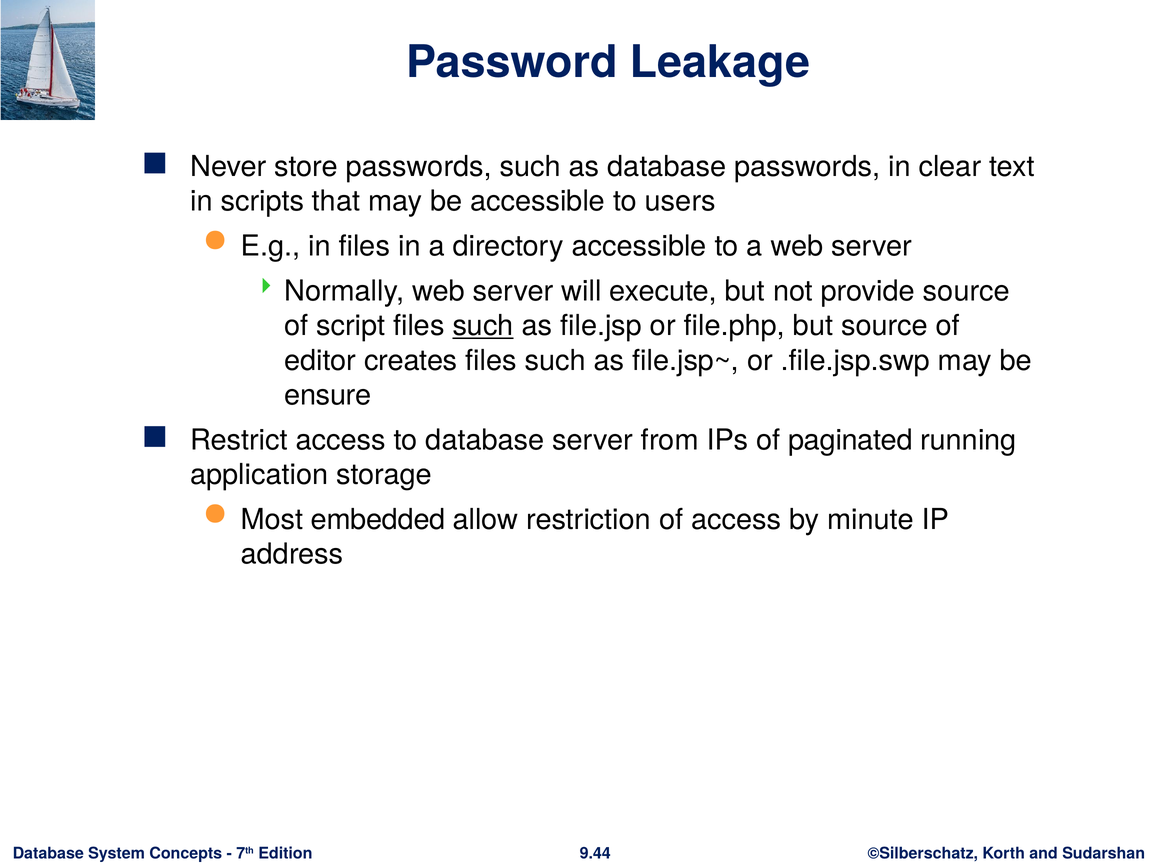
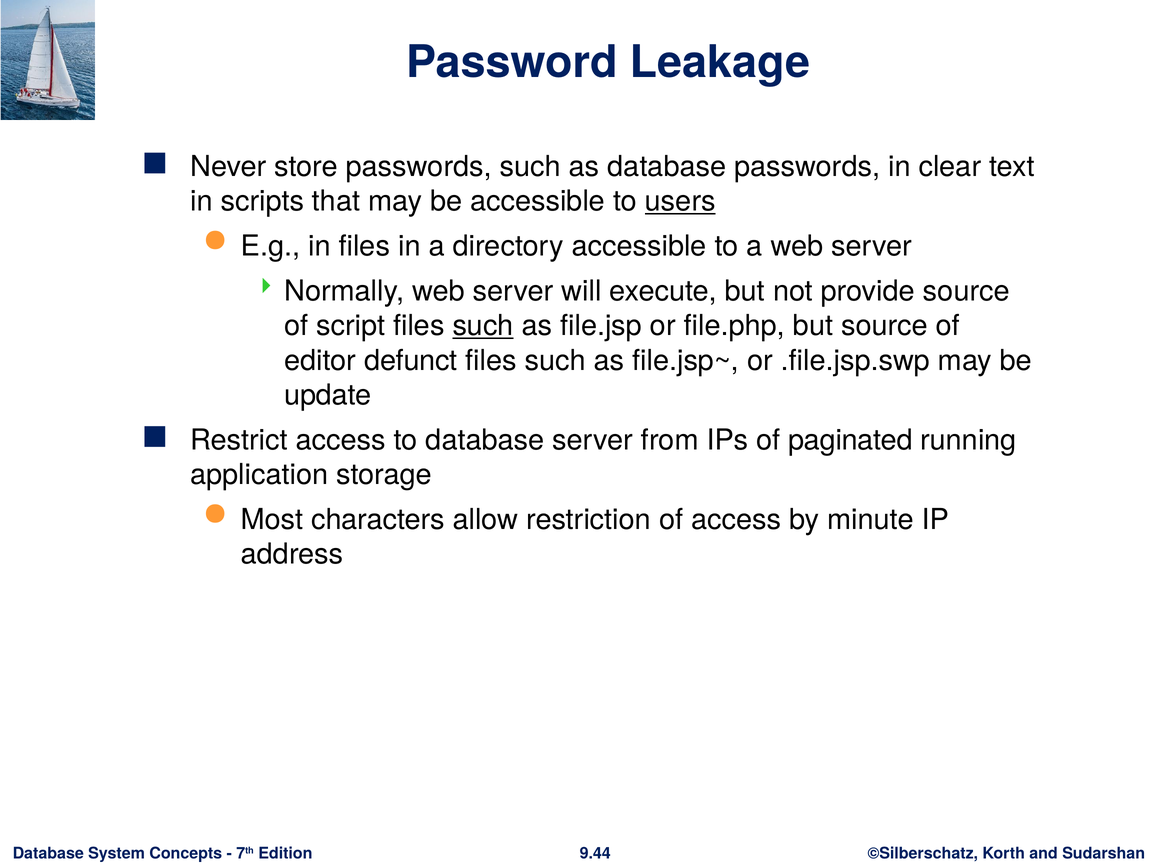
users underline: none -> present
creates: creates -> defunct
ensure: ensure -> update
embedded: embedded -> characters
